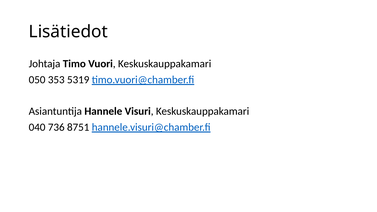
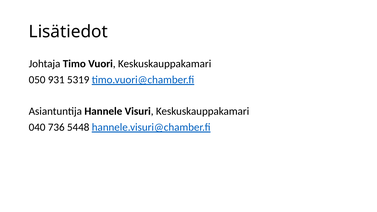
353: 353 -> 931
8751: 8751 -> 5448
